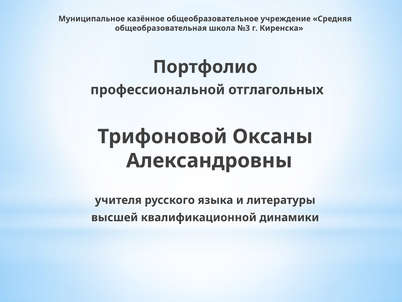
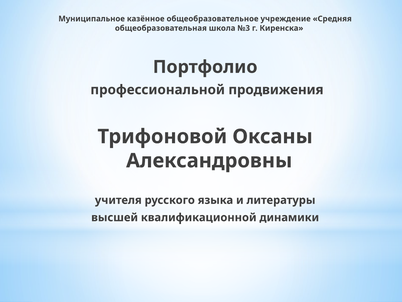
отглагольных: отглагольных -> продвижения
